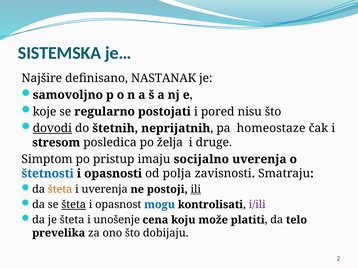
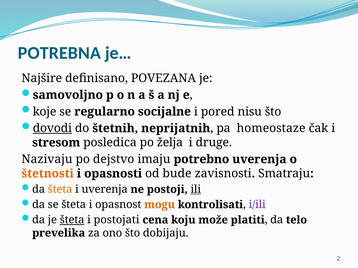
SISTEMSKA: SISTEMSKA -> POTREBNA
NASTANAK: NASTANAK -> POVEZANA
postojati: postojati -> socijalne
Simptom: Simptom -> Nazivaju
pristup: pristup -> dejstvo
socijalno: socijalno -> potrebno
štetnosti colour: blue -> orange
polja: polja -> bude
šteta at (74, 205) underline: present -> none
mogu colour: blue -> orange
šteta at (72, 220) underline: none -> present
unošenje: unošenje -> postojati
